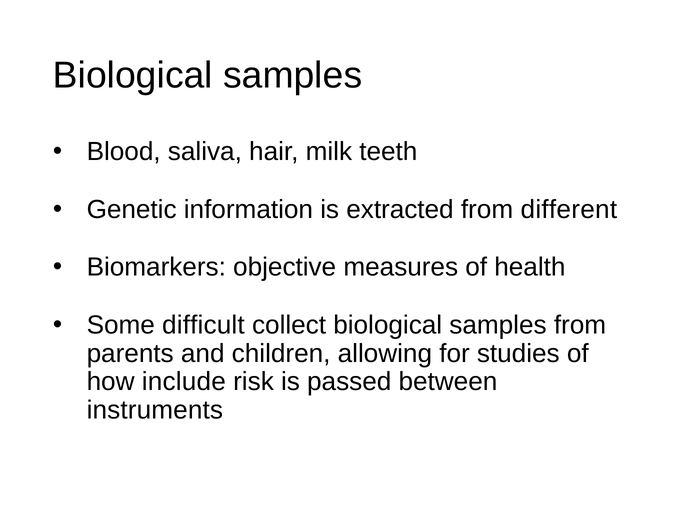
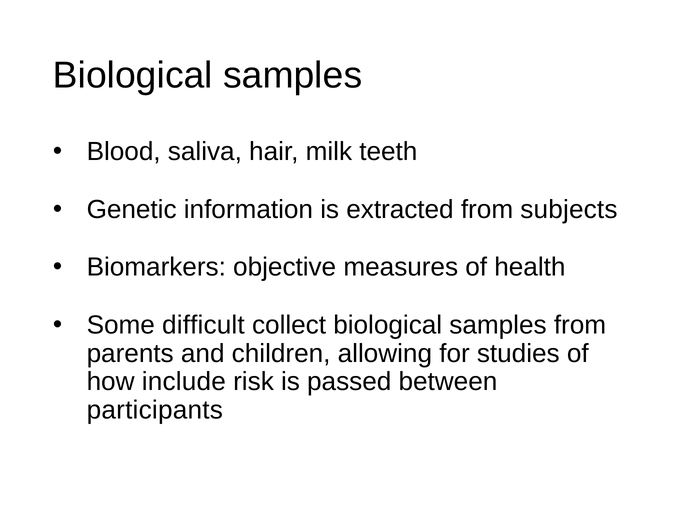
different: different -> subjects
instruments: instruments -> participants
